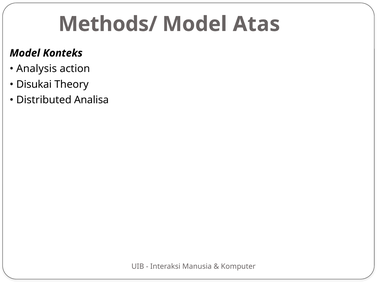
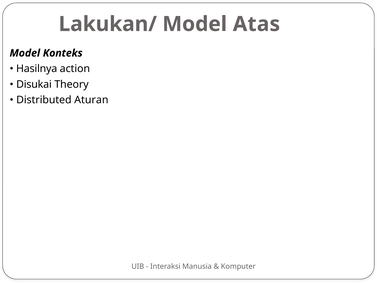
Methods/: Methods/ -> Lakukan/
Analysis: Analysis -> Hasilnya
Analisa: Analisa -> Aturan
